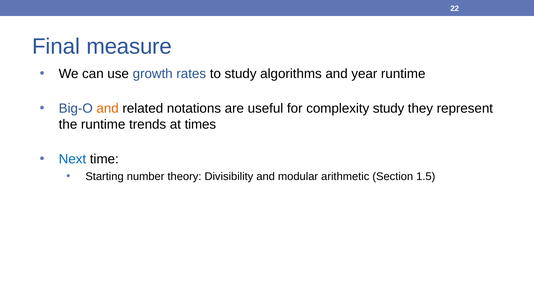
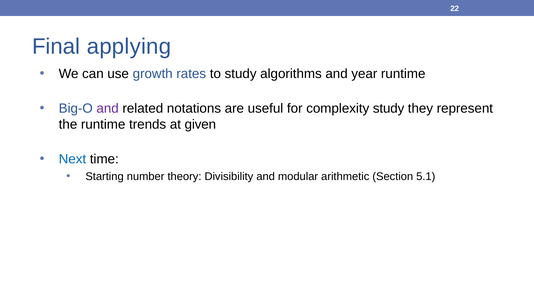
measure: measure -> applying
and at (108, 109) colour: orange -> purple
times: times -> given
1.5: 1.5 -> 5.1
